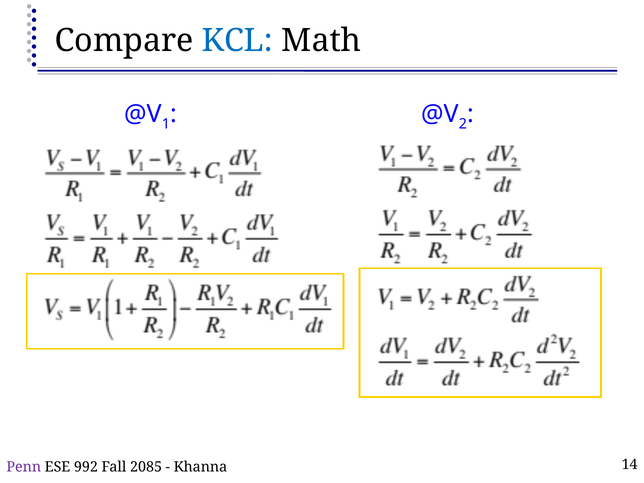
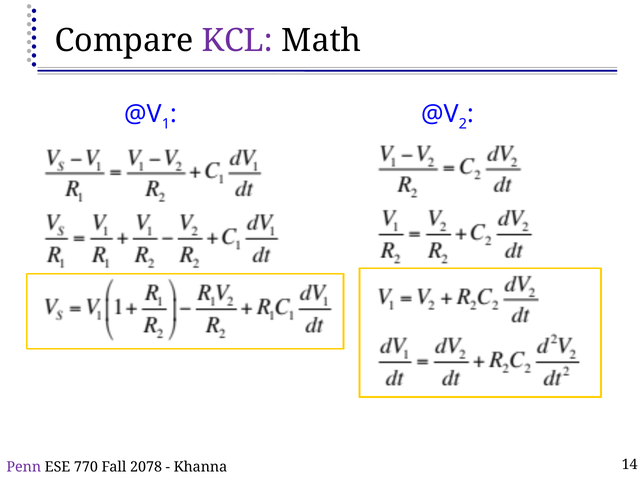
KCL colour: blue -> purple
992: 992 -> 770
2085: 2085 -> 2078
